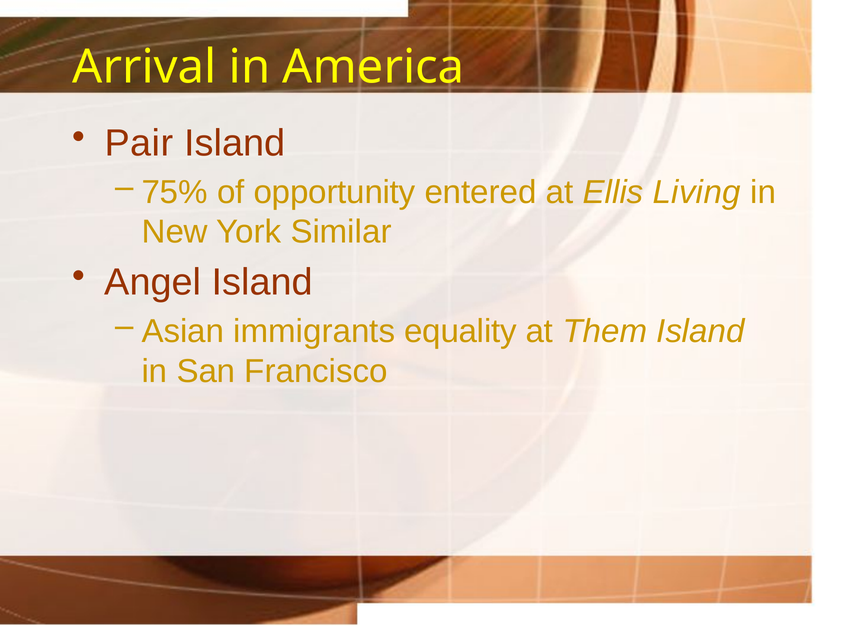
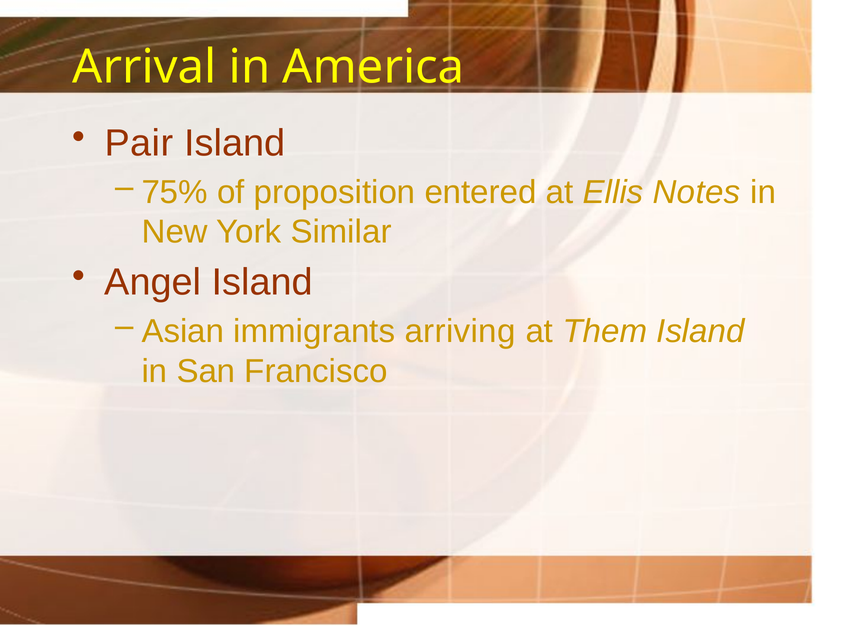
opportunity: opportunity -> proposition
Living: Living -> Notes
equality: equality -> arriving
